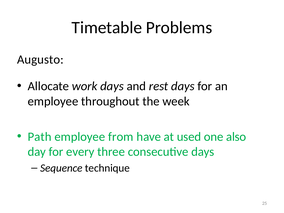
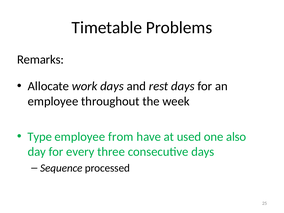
Augusto: Augusto -> Remarks
Path: Path -> Type
technique: technique -> processed
